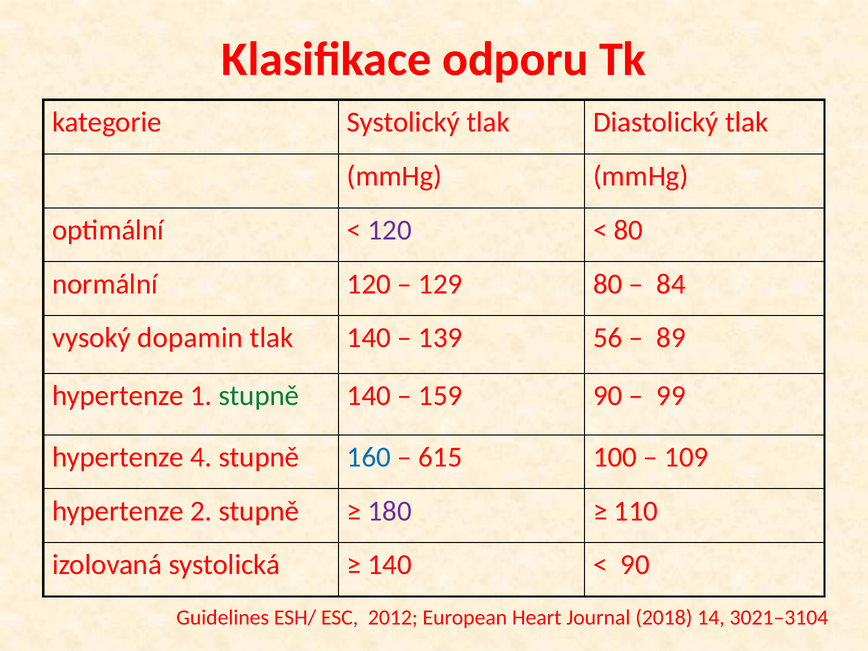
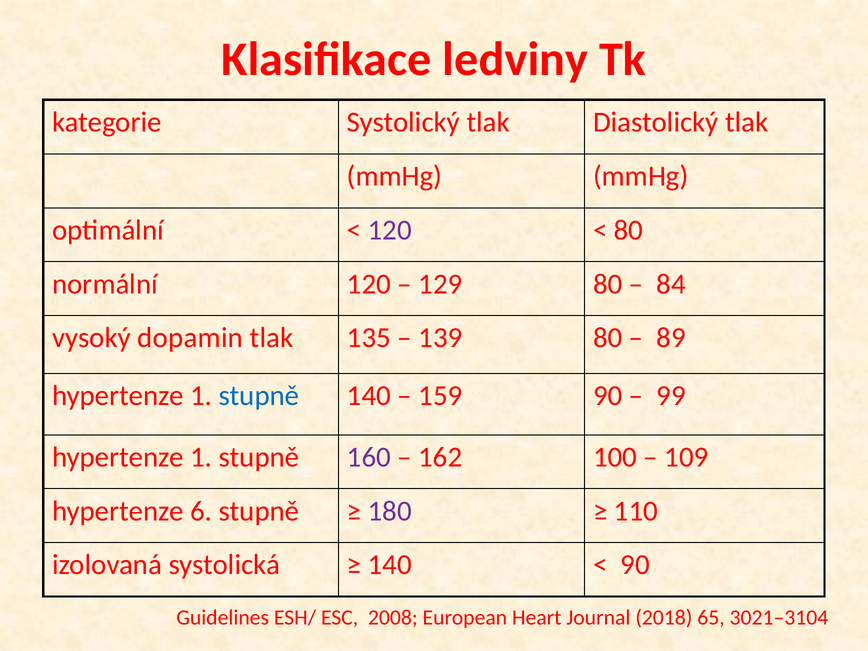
odporu: odporu -> ledviny
tlak 140: 140 -> 135
139 56: 56 -> 80
stupně at (259, 396) colour: green -> blue
4 at (201, 457): 4 -> 1
160 colour: blue -> purple
615: 615 -> 162
2: 2 -> 6
2012: 2012 -> 2008
14: 14 -> 65
